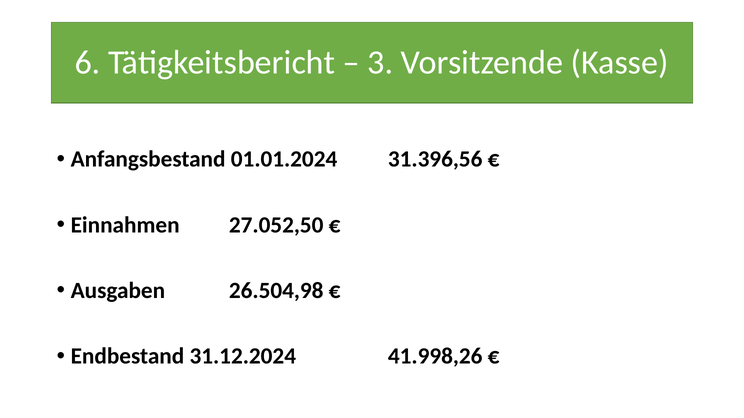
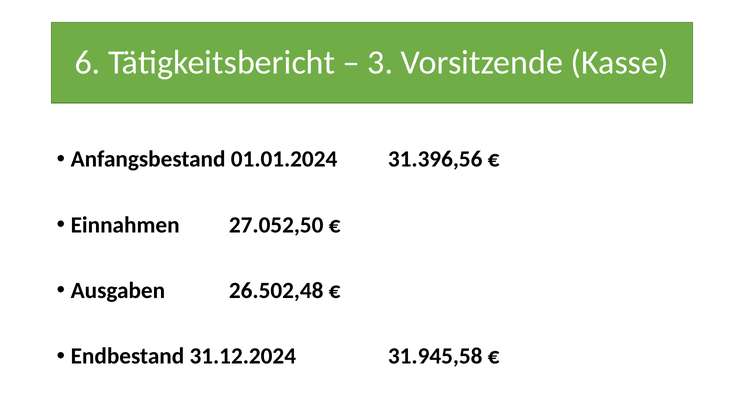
26.504,98: 26.504,98 -> 26.502,48
41.998,26: 41.998,26 -> 31.945,58
